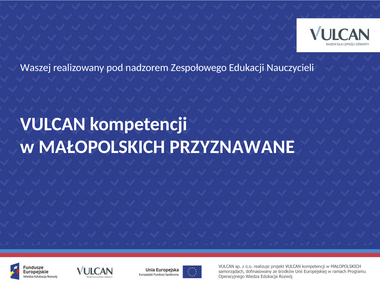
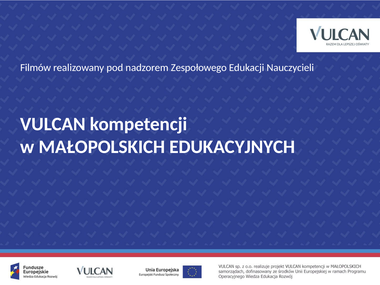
Waszej: Waszej -> Filmów
PRZYZNAWANE: PRZYZNAWANE -> EDUKACYJNYCH
